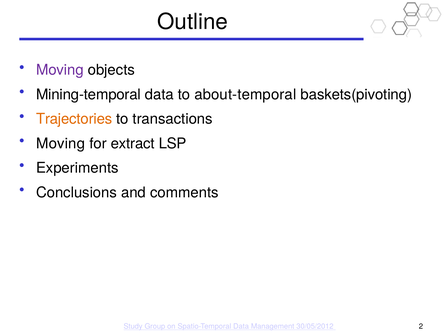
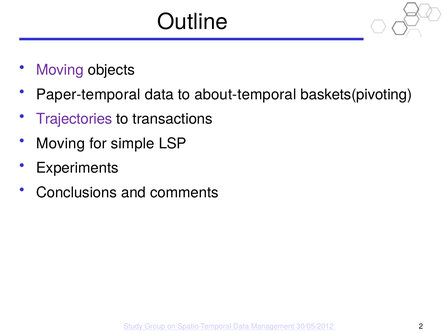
Mining-temporal: Mining-temporal -> Paper-temporal
Trajectories colour: orange -> purple
extract: extract -> simple
